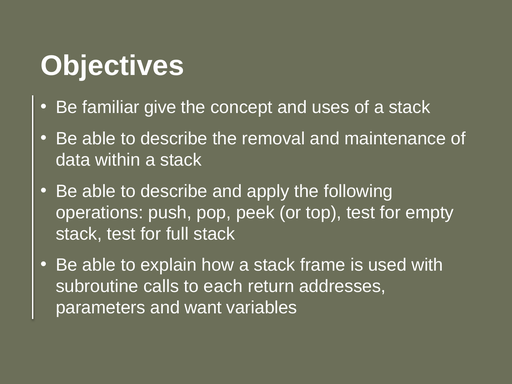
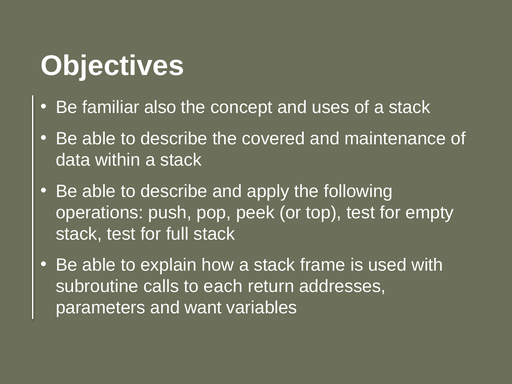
give: give -> also
removal: removal -> covered
